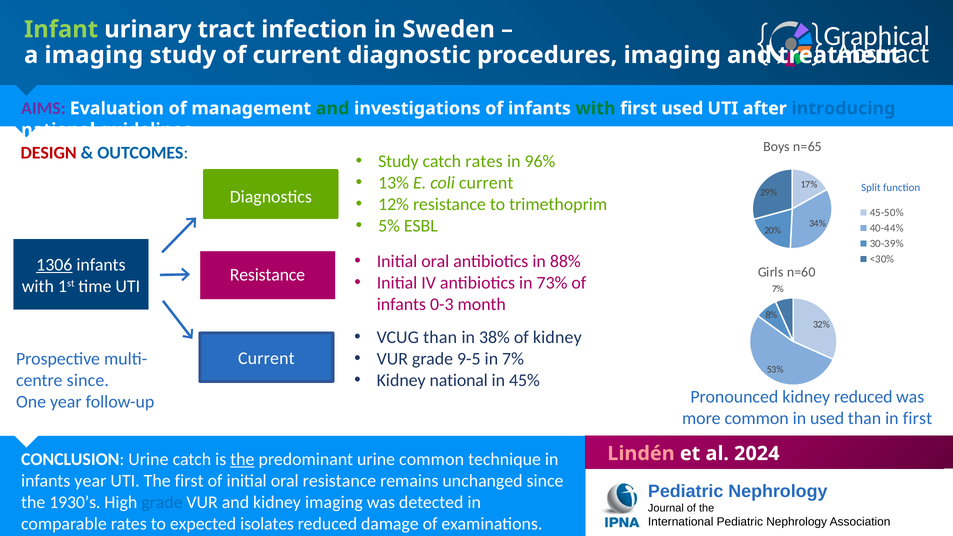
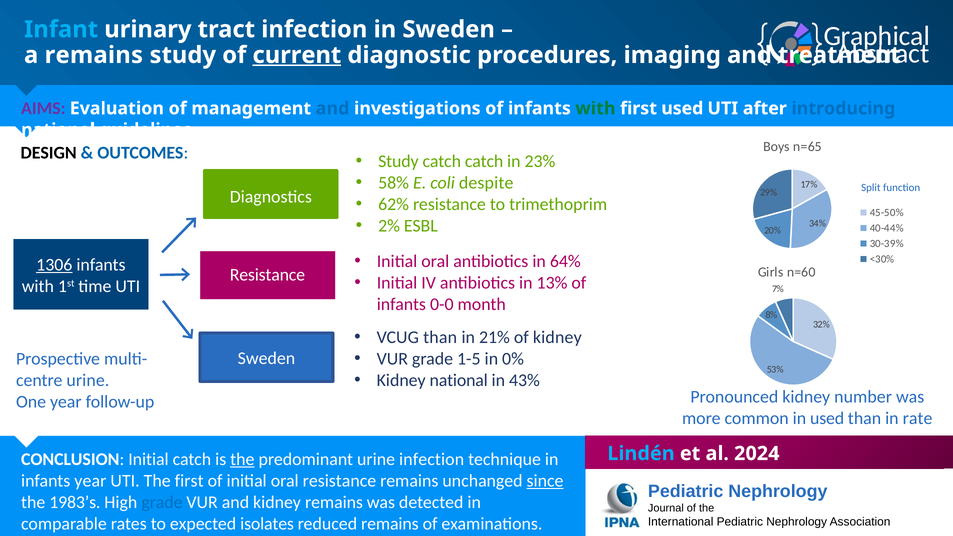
Infant colour: light green -> light blue
a imaging: imaging -> remains
current at (297, 55) underline: none -> present
and at (333, 108) colour: green -> blue
DESIGN colour: red -> black
catch rates: rates -> catch
96%: 96% -> 23%
13%: 13% -> 58%
coli current: current -> despite
12%: 12% -> 62%
5%: 5% -> 2%
88%: 88% -> 64%
73%: 73% -> 13%
0-3: 0-3 -> 0-0
38%: 38% -> 21%
9-5: 9-5 -> 1-5
in 7%: 7% -> 0%
Current at (266, 359): Current -> Sweden
45%: 45% -> 43%
since at (88, 380): since -> urine
kidney reduced: reduced -> number
in first: first -> rate
Lindén colour: pink -> light blue
CONCLUSION Urine: Urine -> Initial
urine common: common -> infection
since at (545, 481) underline: none -> present
1930’s: 1930’s -> 1983’s
kidney imaging: imaging -> remains
reduced damage: damage -> remains
